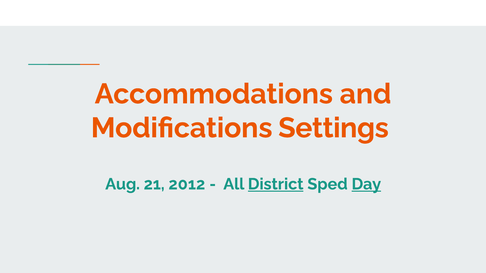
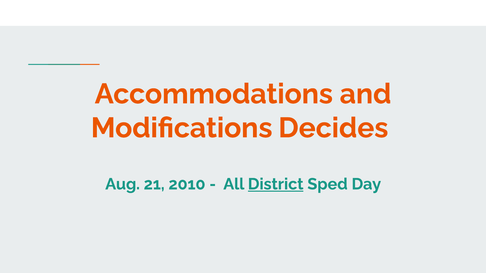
Settings: Settings -> Decides
2012: 2012 -> 2010
Day underline: present -> none
